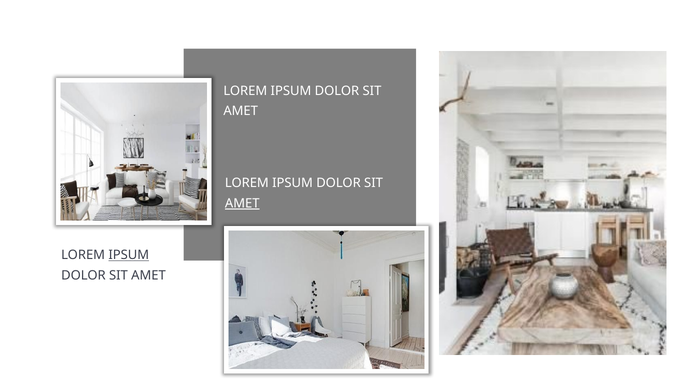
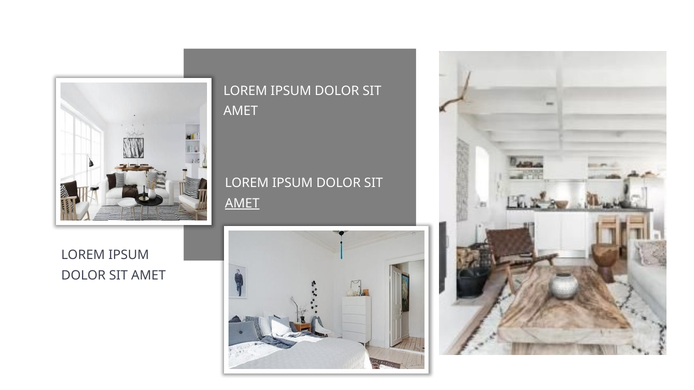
IPSUM at (129, 255) underline: present -> none
